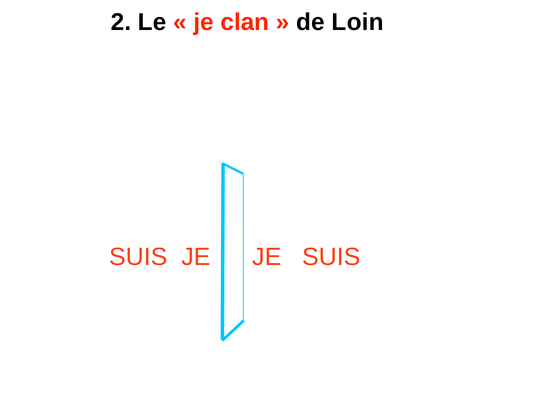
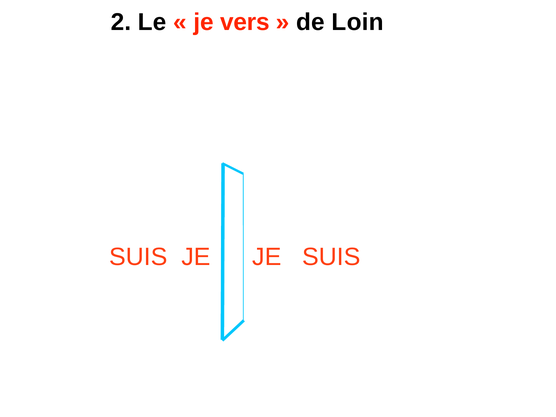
clan: clan -> vers
